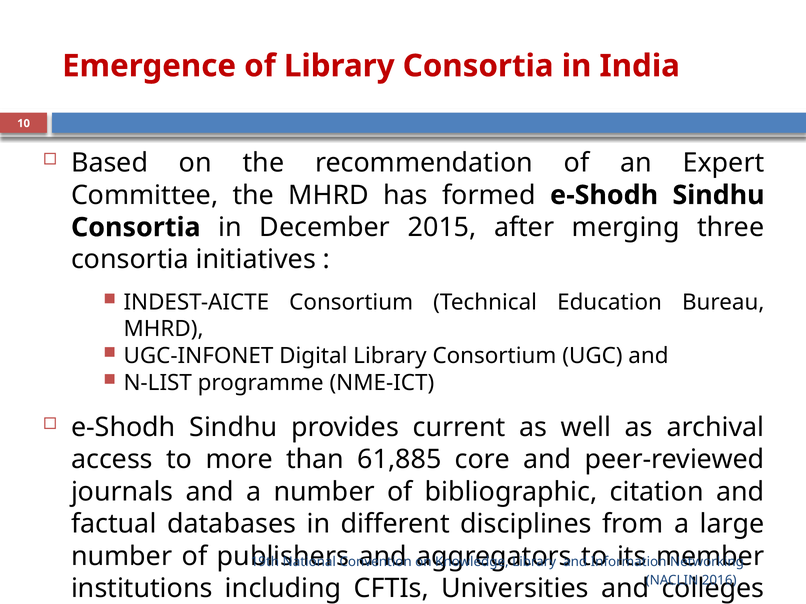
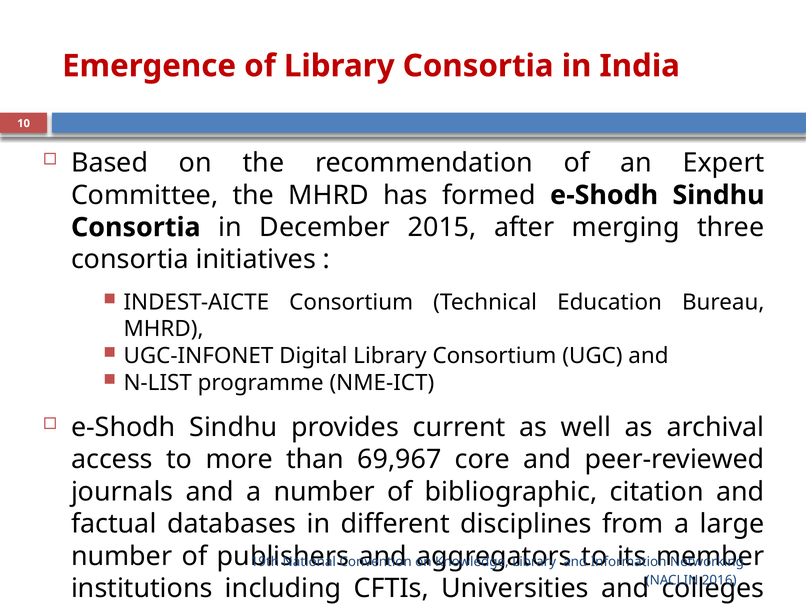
61,885: 61,885 -> 69,967
